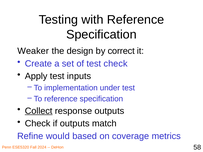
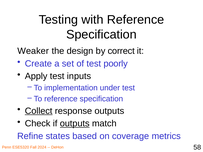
test check: check -> poorly
outputs at (75, 124) underline: none -> present
would: would -> states
